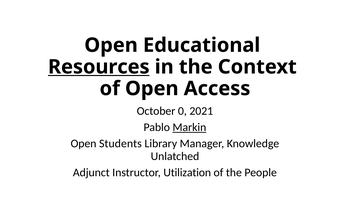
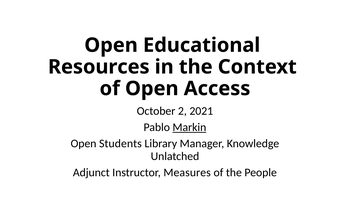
Resources underline: present -> none
0: 0 -> 2
Utilization: Utilization -> Measures
